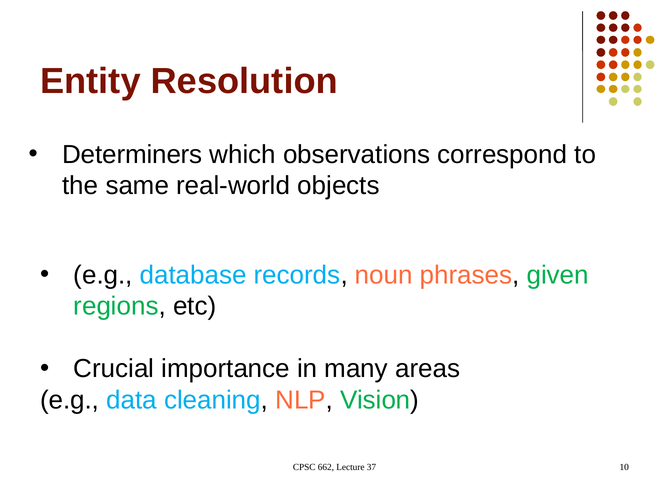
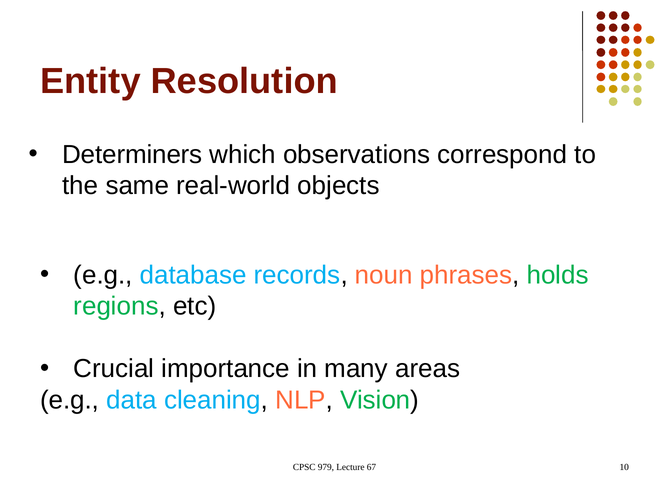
given: given -> holds
662: 662 -> 979
37: 37 -> 67
